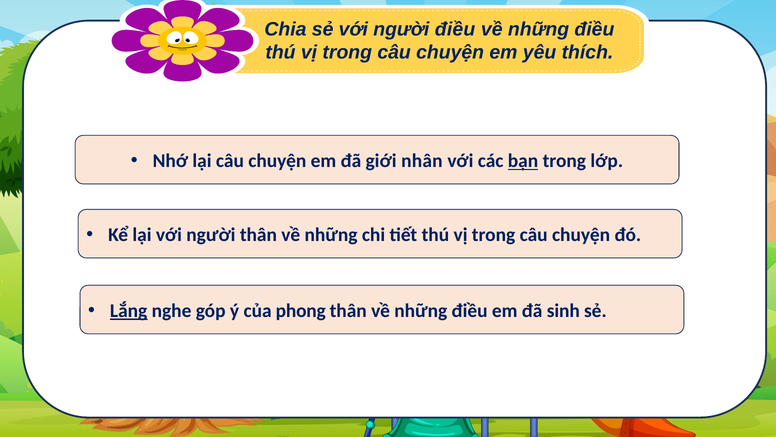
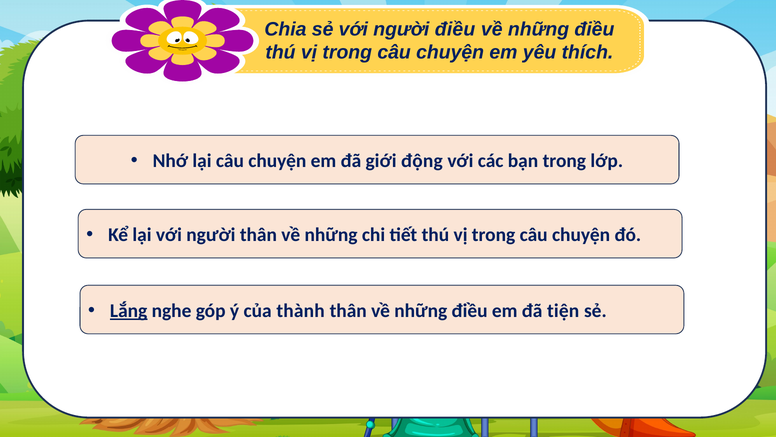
nhân: nhân -> động
bạn underline: present -> none
phong: phong -> thành
sinh: sinh -> tiện
